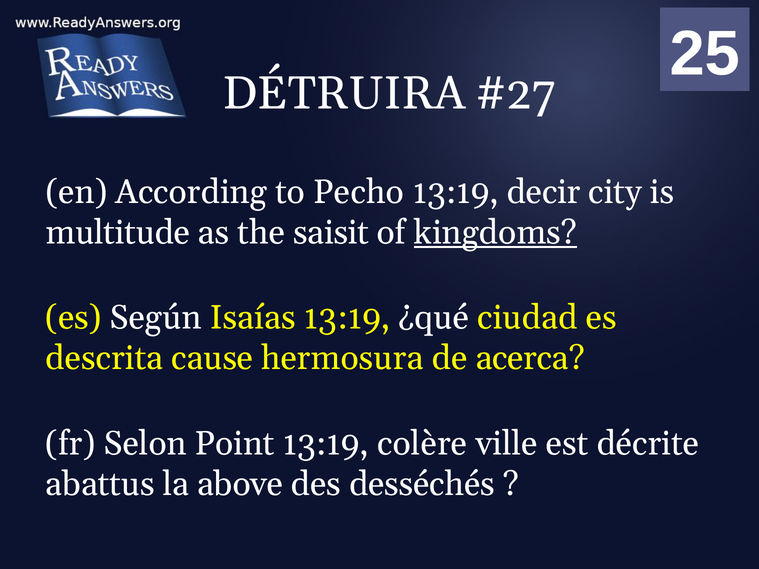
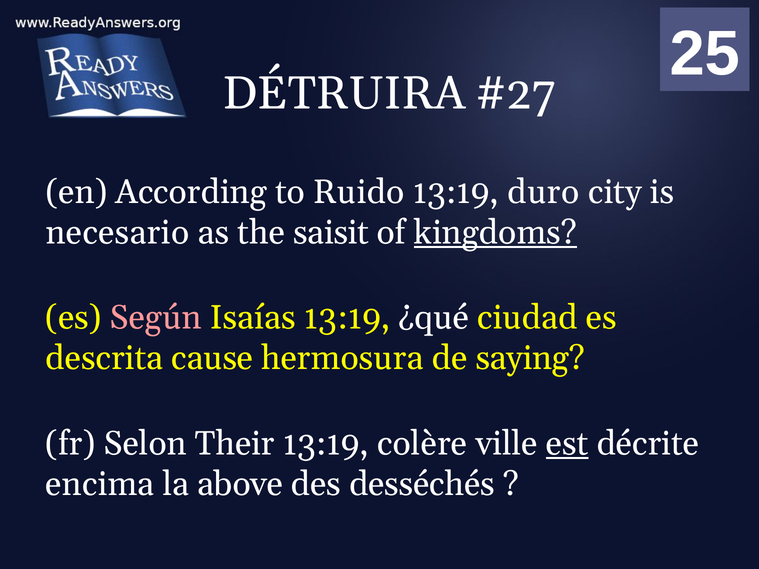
Pecho: Pecho -> Ruido
decir: decir -> duro
multitude: multitude -> necesario
Según colour: white -> pink
acerca: acerca -> saying
Point: Point -> Their
est underline: none -> present
abattus: abattus -> encima
